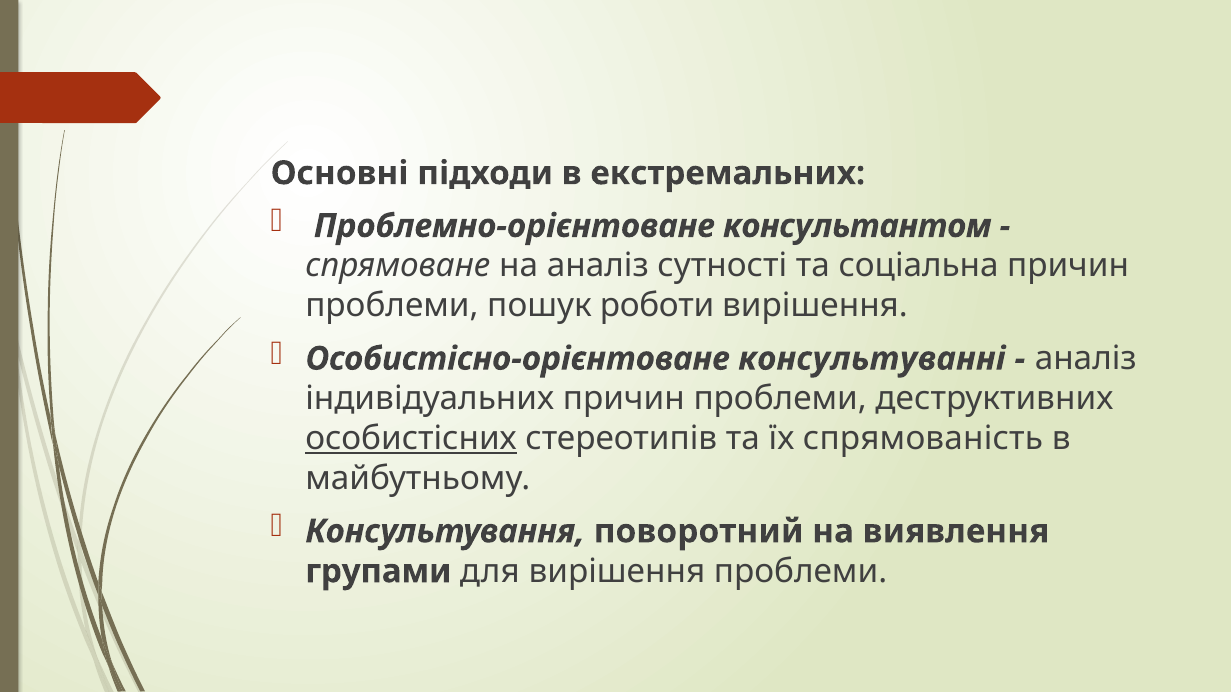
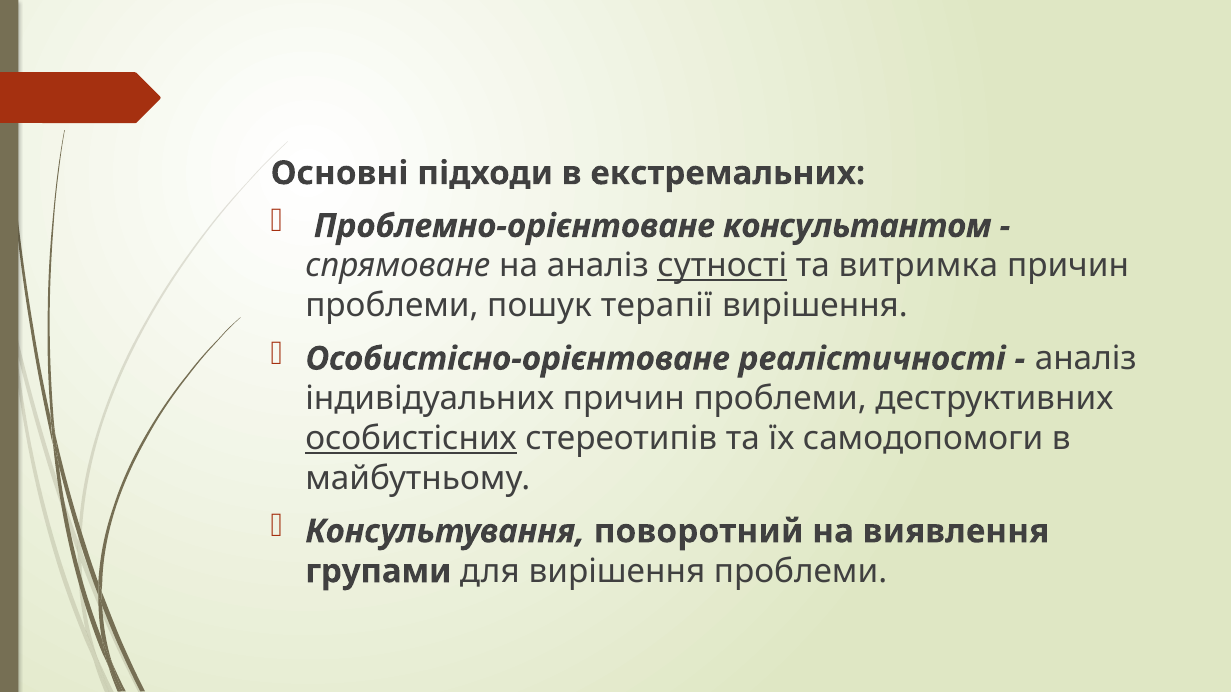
сутності underline: none -> present
соціальна: соціальна -> витримка
роботи: роботи -> терапії
консультуванні: консультуванні -> реалістичності
спрямованість: спрямованість -> самодопомоги
